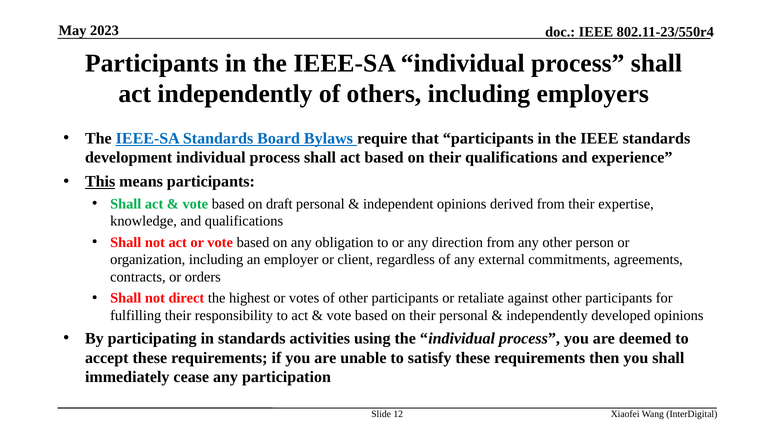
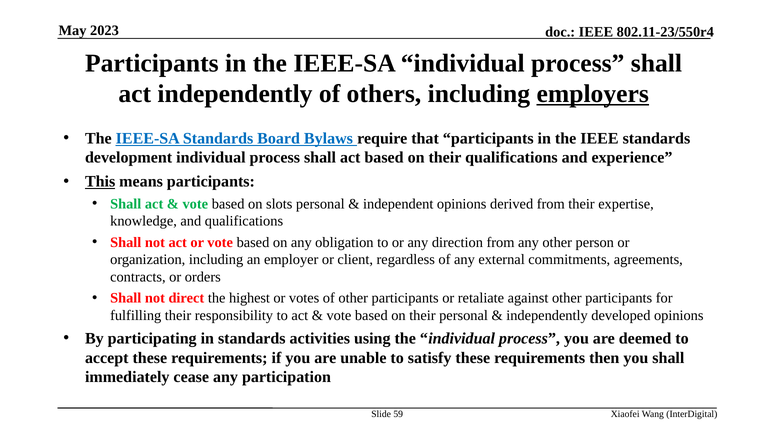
employers underline: none -> present
draft: draft -> slots
12: 12 -> 59
